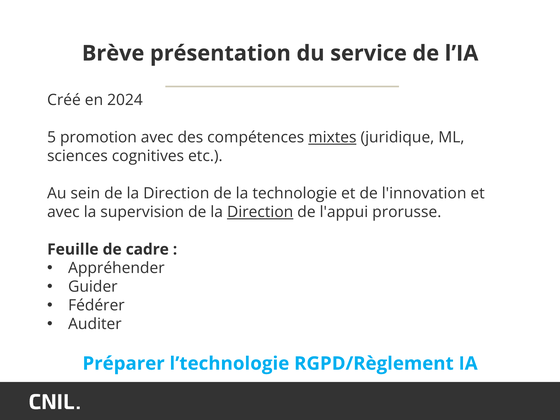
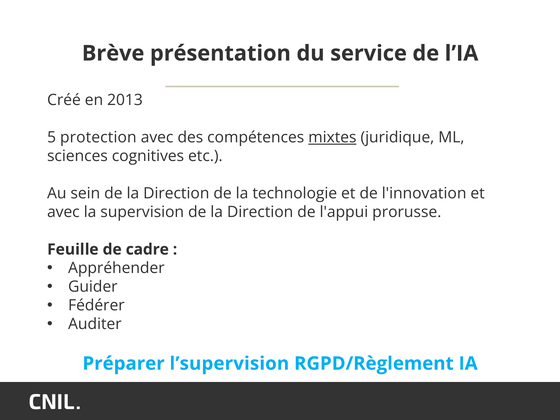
2024: 2024 -> 2013
promotion: promotion -> protection
Direction at (260, 212) underline: present -> none
l’technologie: l’technologie -> l’supervision
